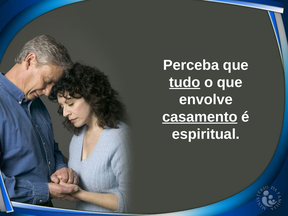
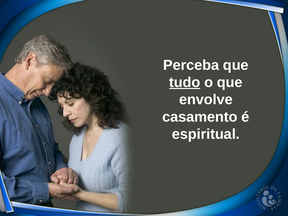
casamento underline: present -> none
